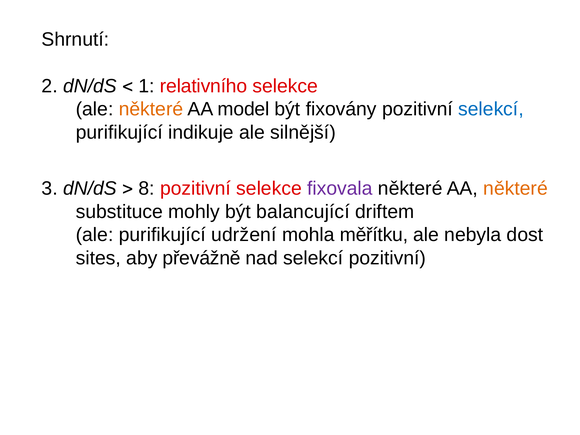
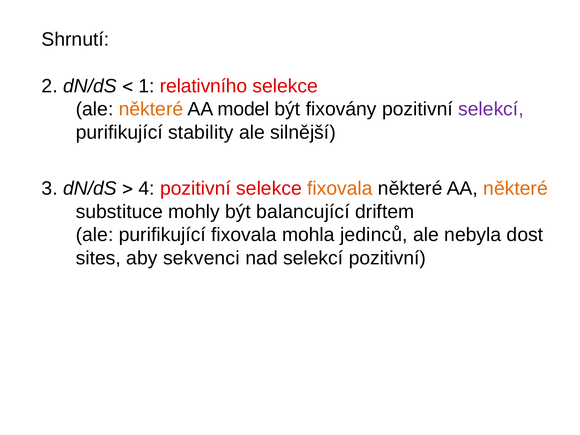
selekcí at (491, 109) colour: blue -> purple
indikuje: indikuje -> stability
8: 8 -> 4
fixovala at (340, 188) colour: purple -> orange
purifikující udržení: udržení -> fixovala
měřítku: měřítku -> jedinců
převážně: převážně -> sekvenci
